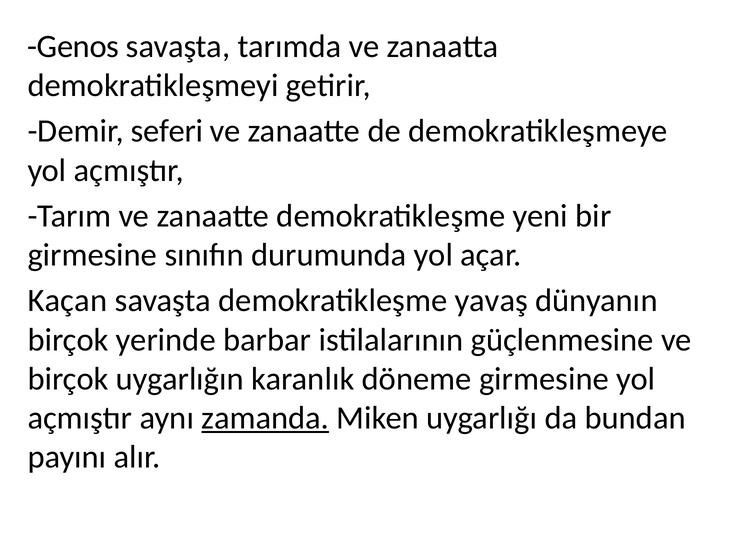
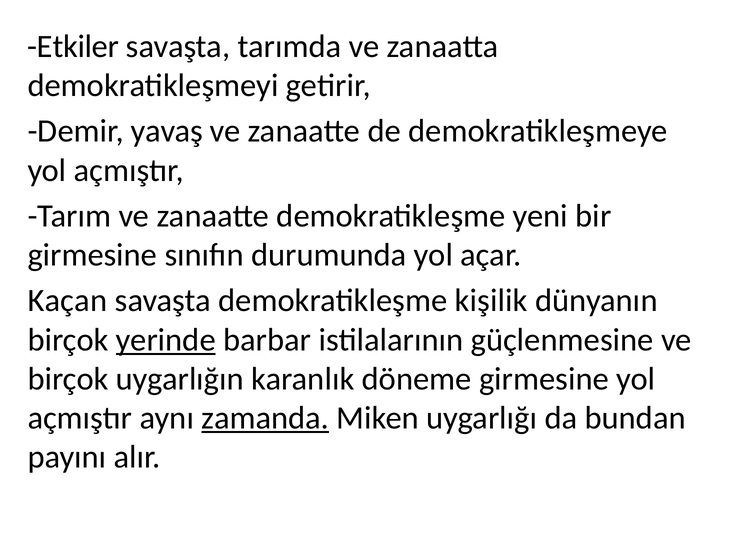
Genos: Genos -> Etkiler
seferi: seferi -> yavaş
yavaş: yavaş -> kişilik
yerinde underline: none -> present
